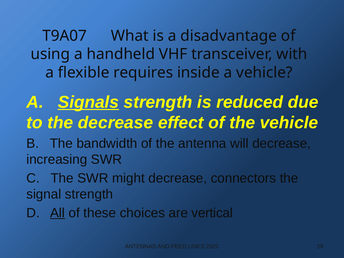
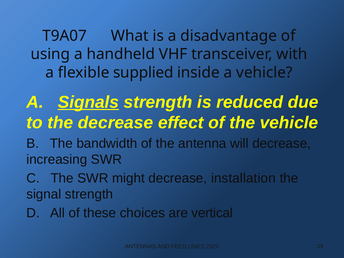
requires: requires -> supplied
connectors: connectors -> installation
All underline: present -> none
